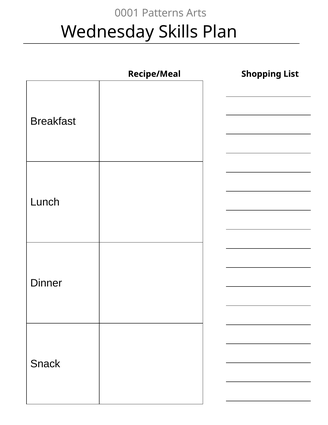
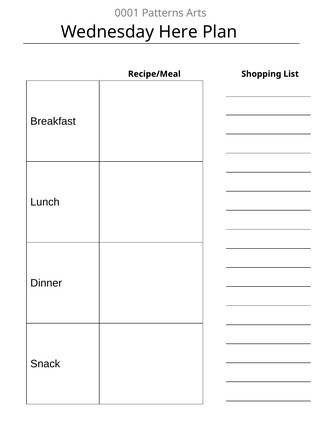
Skills: Skills -> Here
